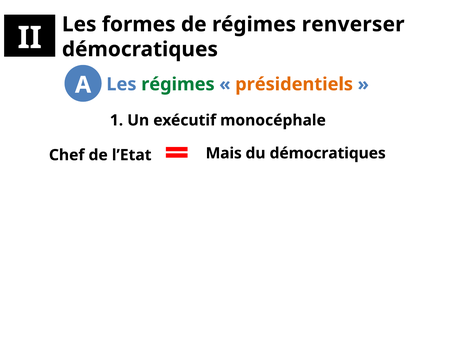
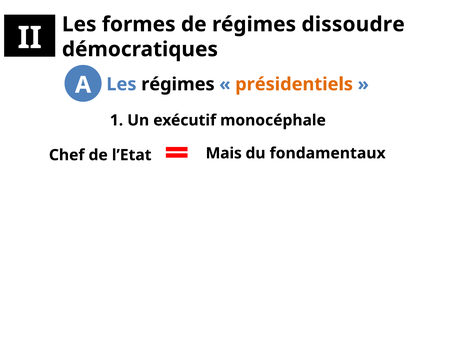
renverser: renverser -> dissoudre
régimes at (178, 84) colour: green -> black
du démocratiques: démocratiques -> fondamentaux
